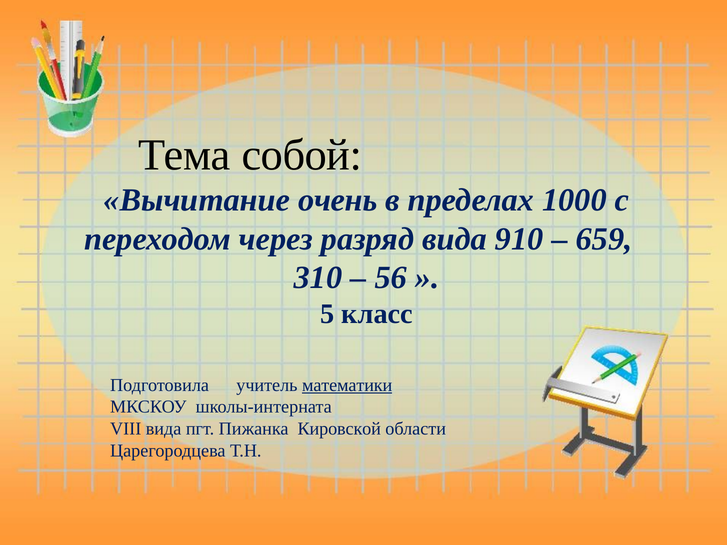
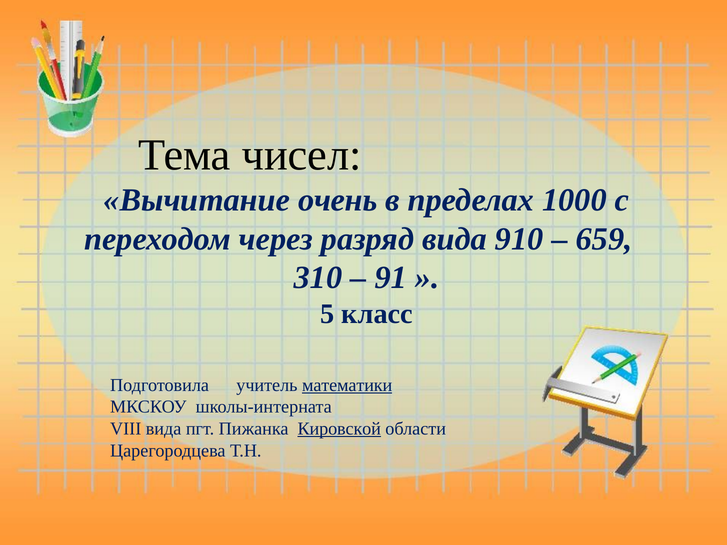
собой: собой -> чисел
56: 56 -> 91
Кировской underline: none -> present
